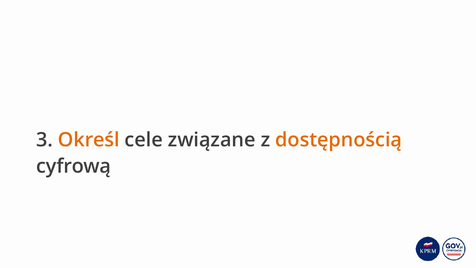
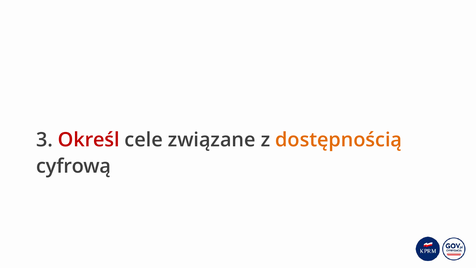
Określ colour: orange -> red
